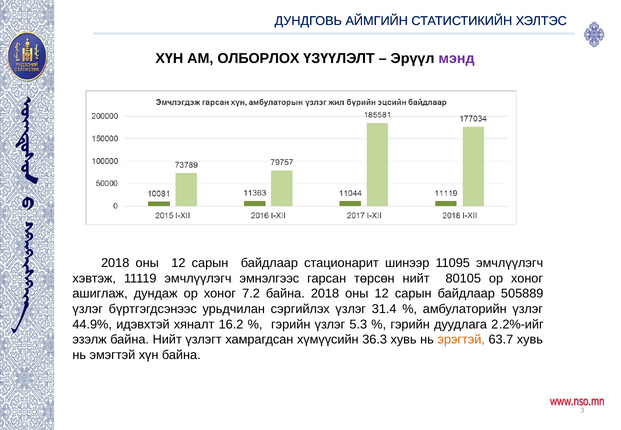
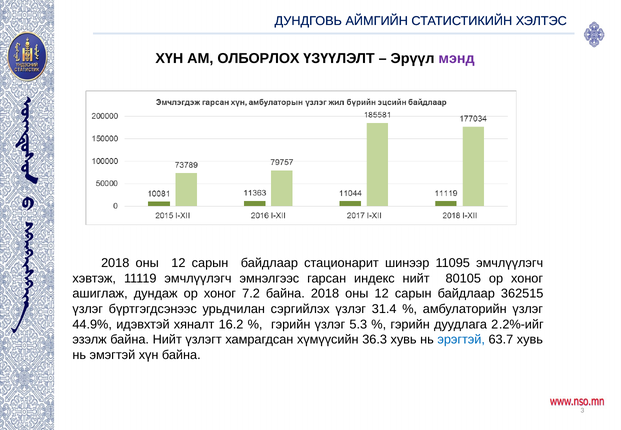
төрсөн: төрсөн -> индекс
505889: 505889 -> 362515
эрэгтэй colour: orange -> blue
